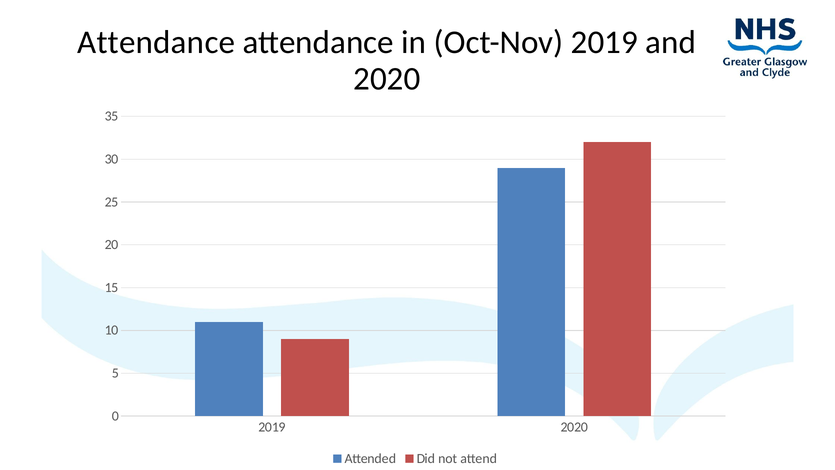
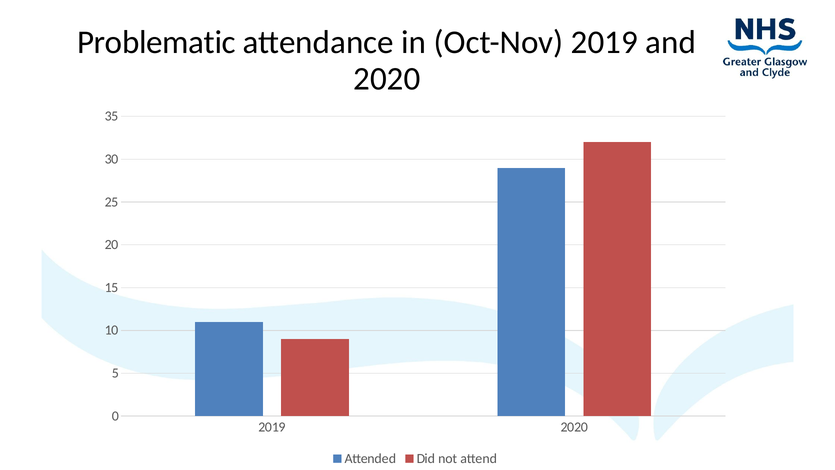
Attendance at (156, 43): Attendance -> Problematic
